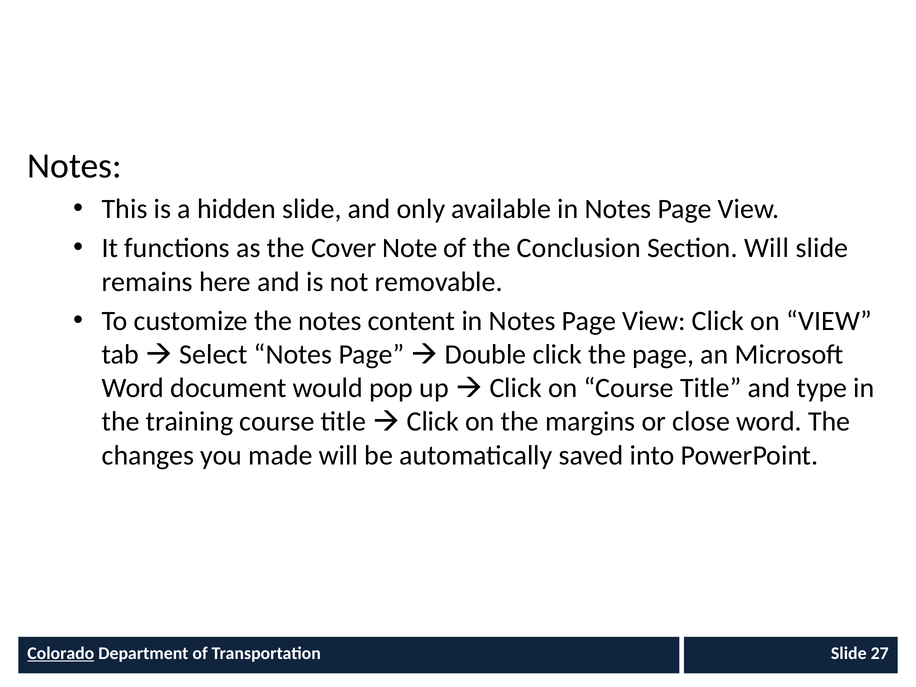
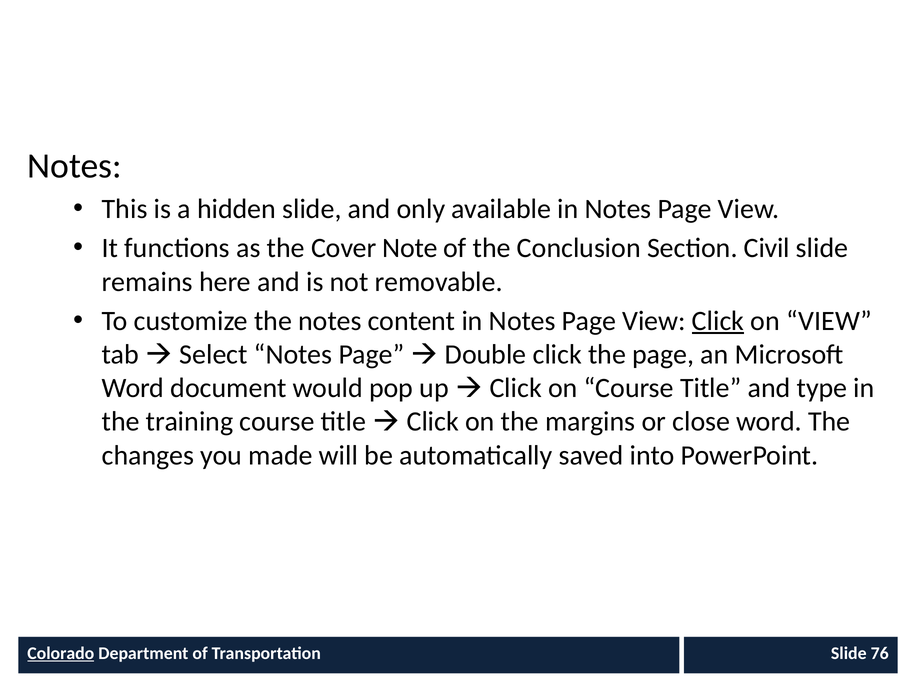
Section Will: Will -> Civil
Click at (718, 321) underline: none -> present
27: 27 -> 76
